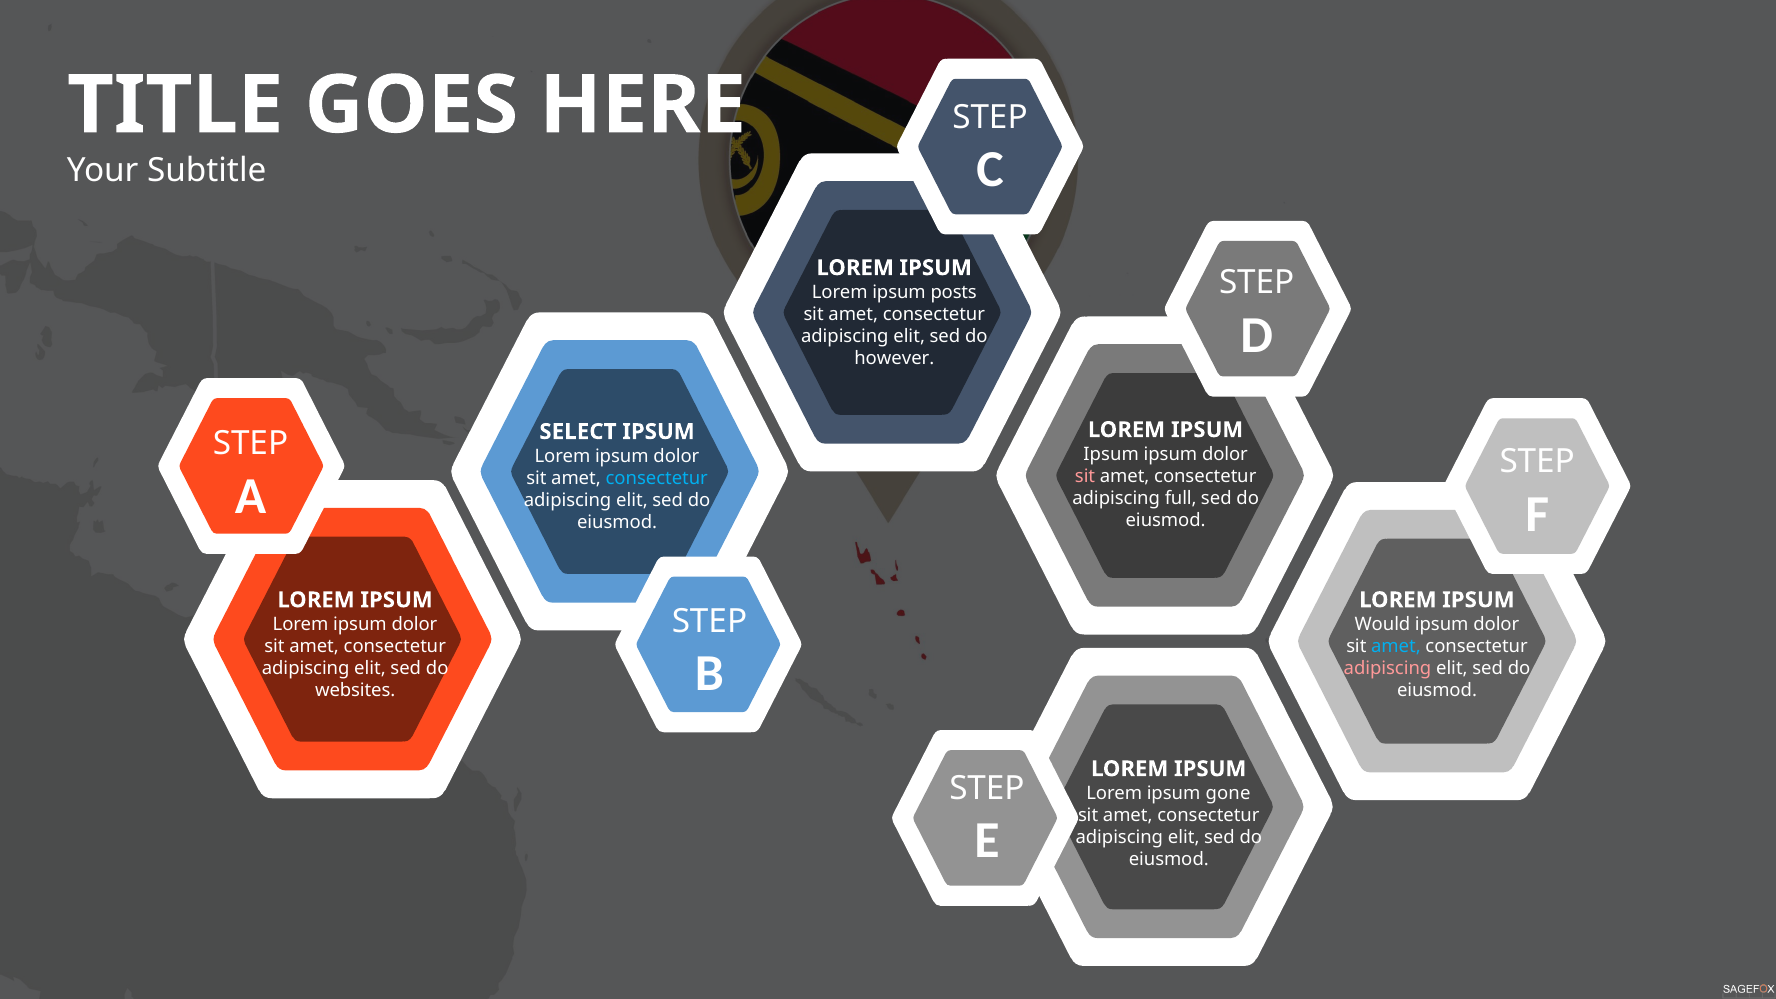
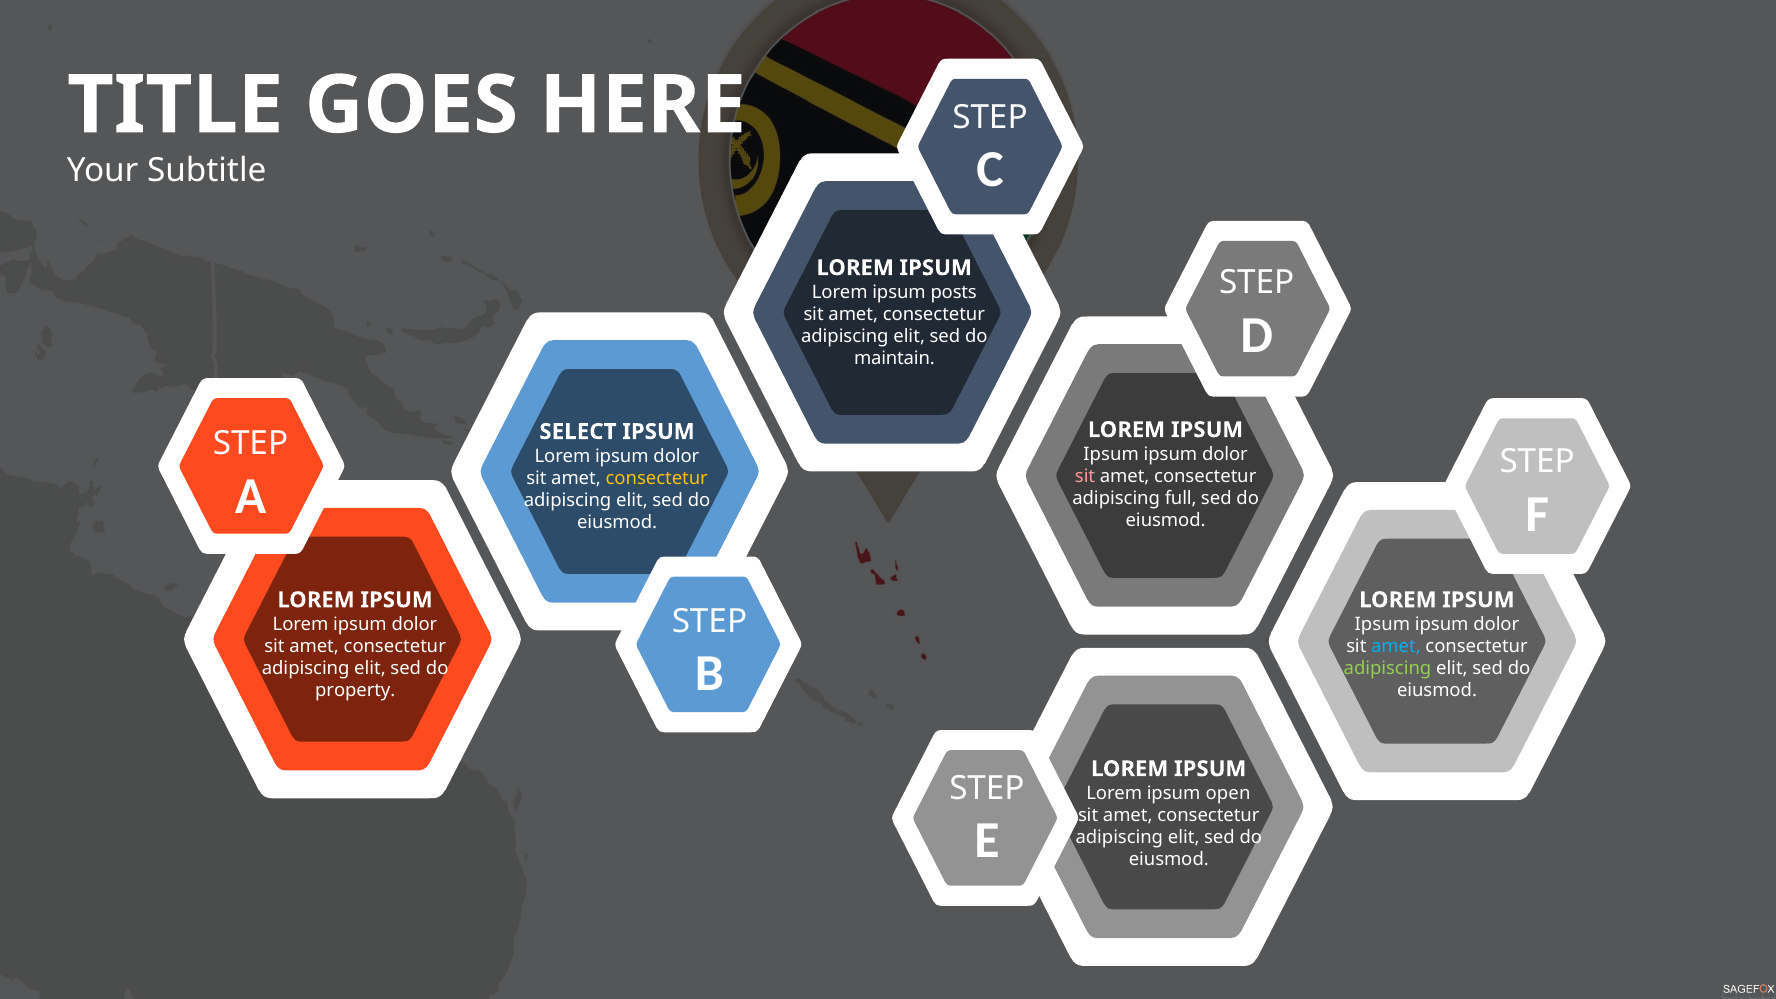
however: however -> maintain
consectetur at (657, 478) colour: light blue -> yellow
Would at (1382, 624): Would -> Ipsum
adipiscing at (1388, 669) colour: pink -> light green
websites: websites -> property
gone: gone -> open
